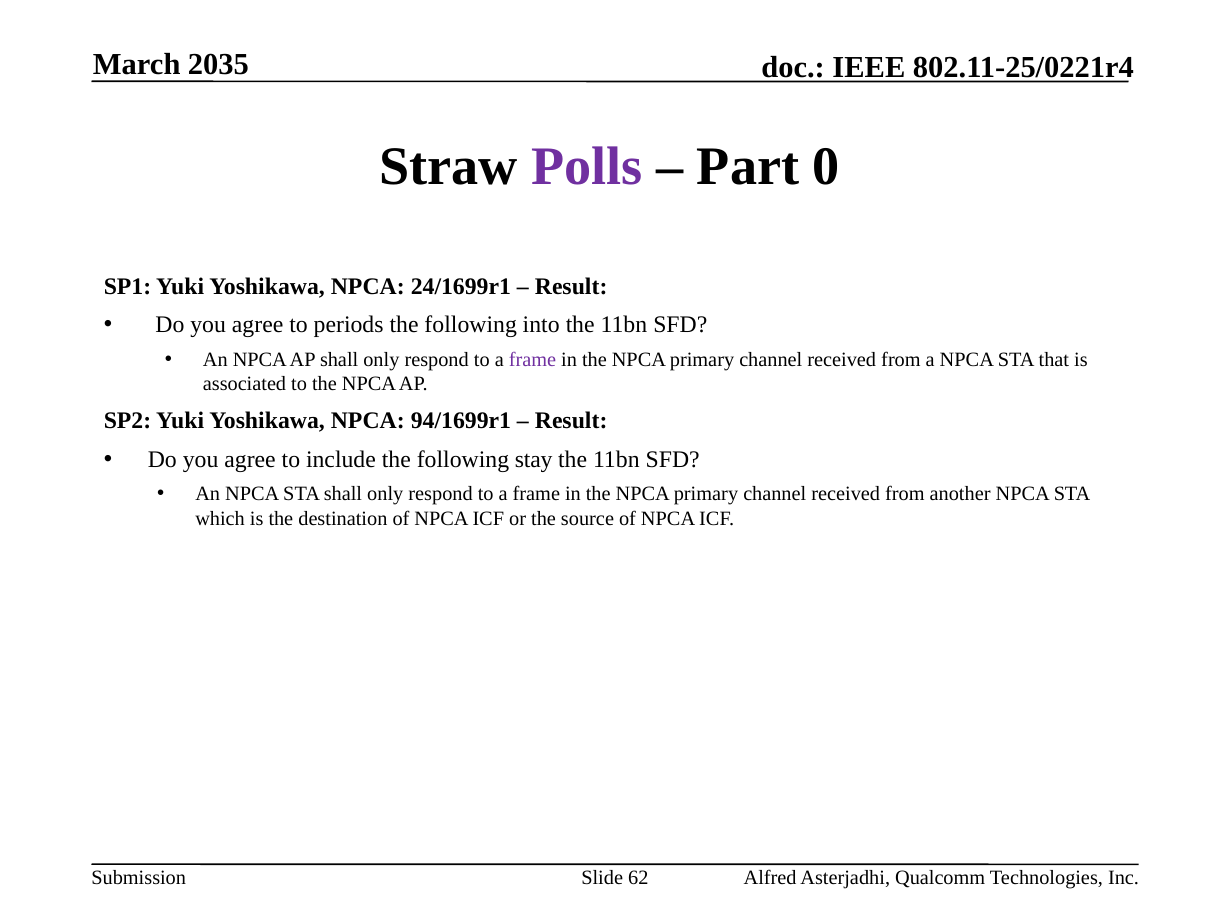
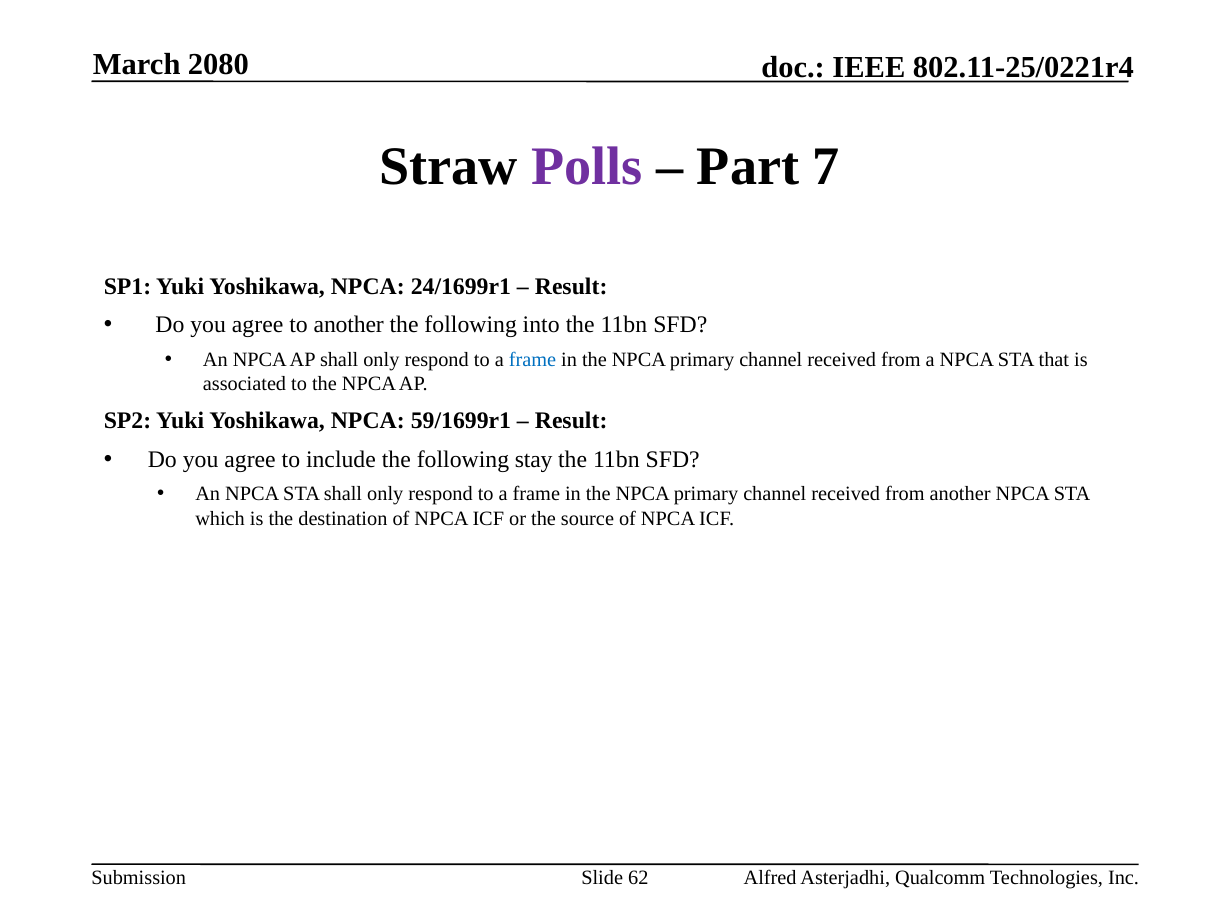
2035: 2035 -> 2080
0: 0 -> 7
to periods: periods -> another
frame at (532, 360) colour: purple -> blue
94/1699r1: 94/1699r1 -> 59/1699r1
